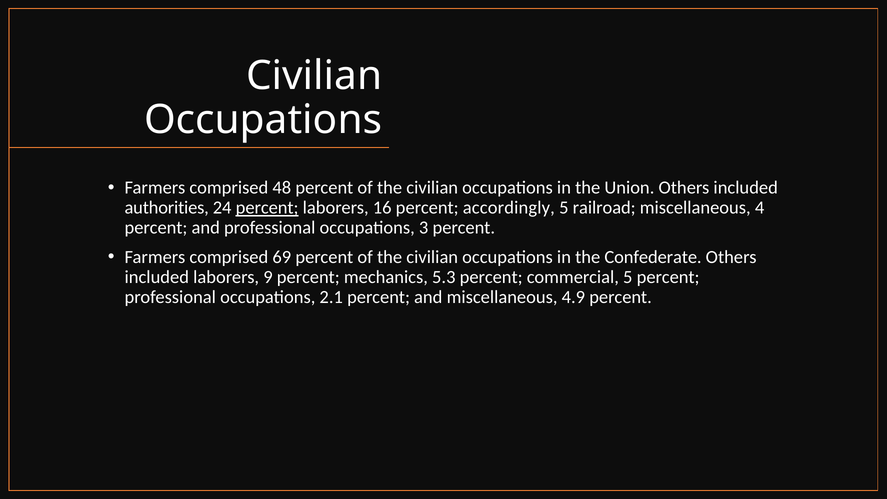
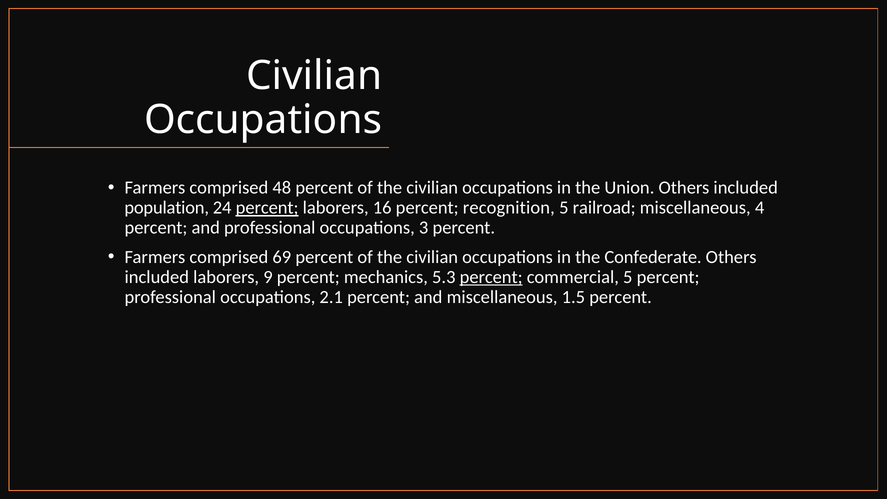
authorities: authorities -> population
accordingly: accordingly -> recognition
percent at (491, 277) underline: none -> present
4.9: 4.9 -> 1.5
